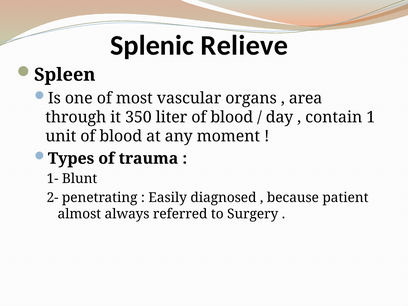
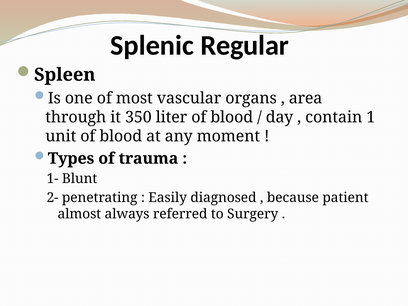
Relieve: Relieve -> Regular
